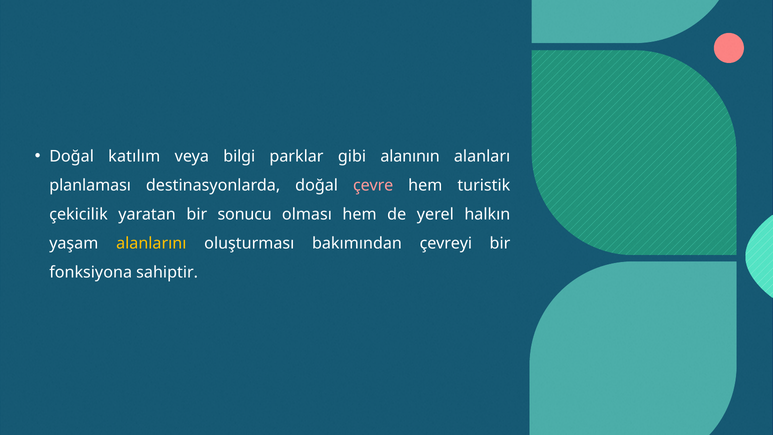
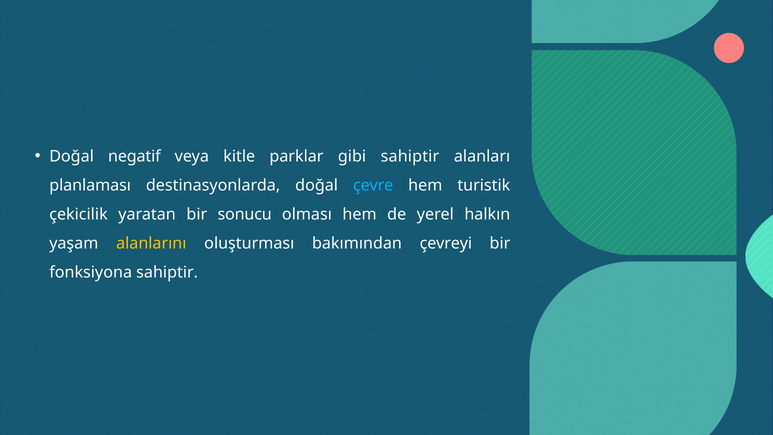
katılım: katılım -> negatif
bilgi: bilgi -> kitle
gibi alanının: alanının -> sahiptir
çevre colour: pink -> light blue
